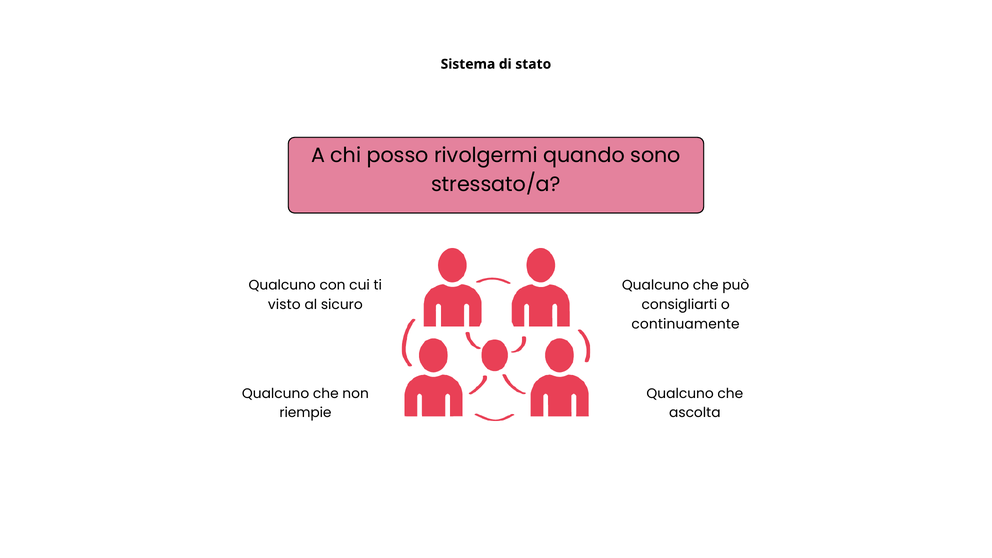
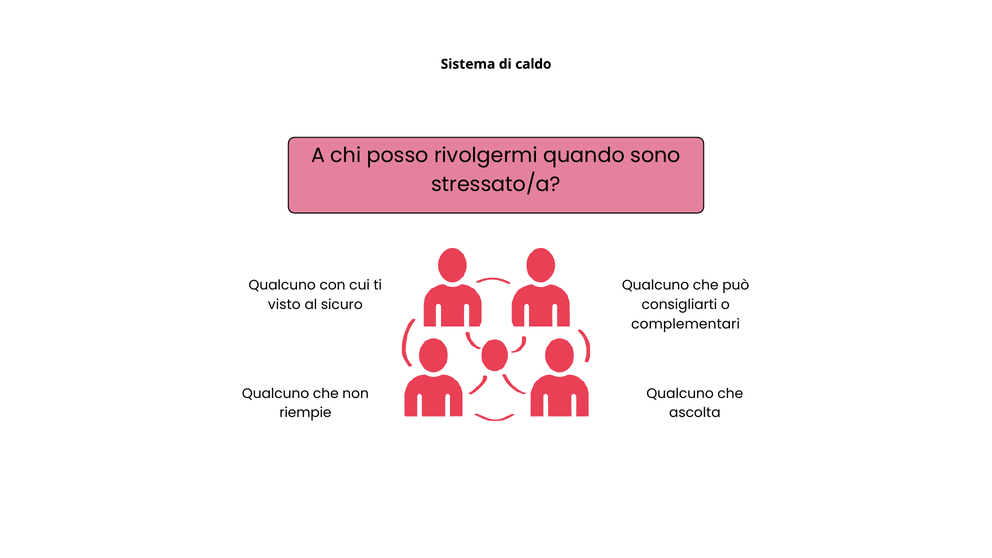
stato: stato -> caldo
continuamente: continuamente -> complementari
